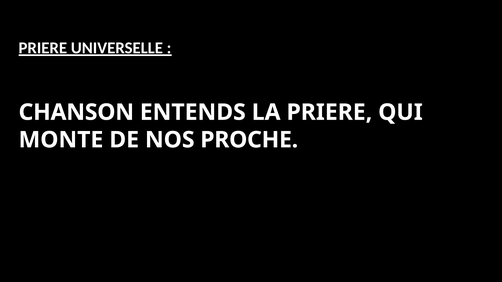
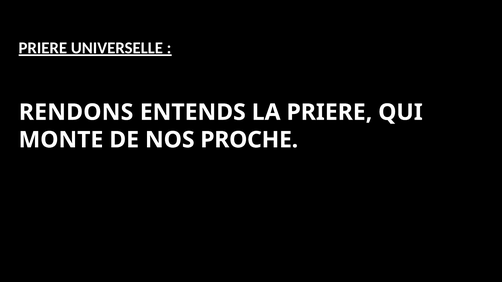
CHANSON: CHANSON -> RENDONS
